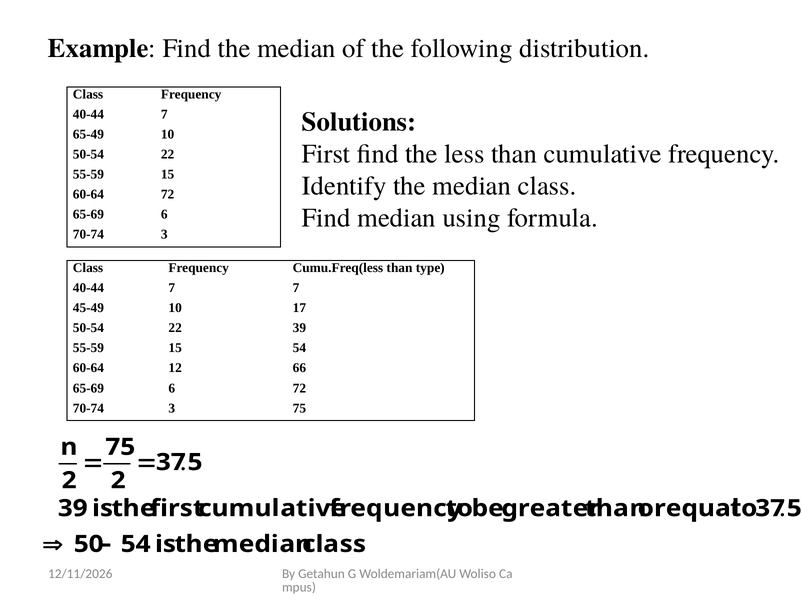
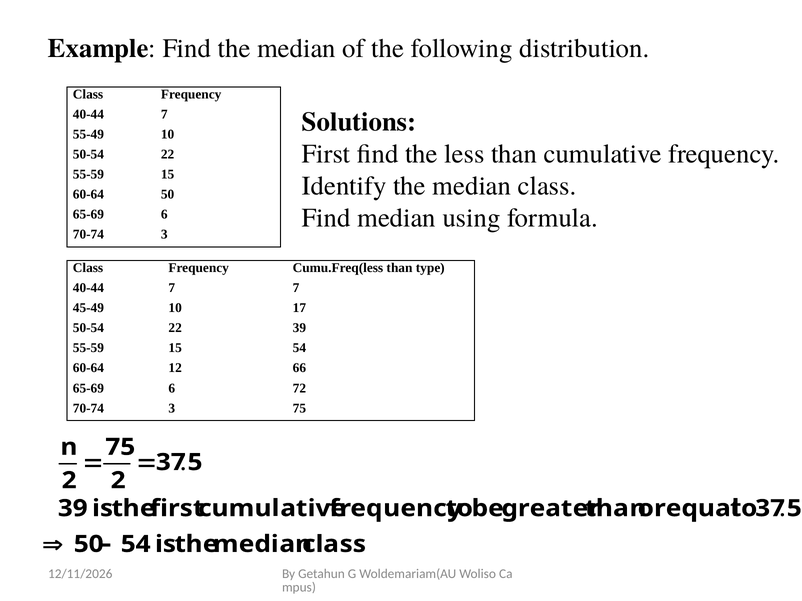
65-49: 65-49 -> 55-49
60-64 72: 72 -> 50
